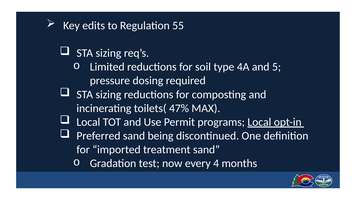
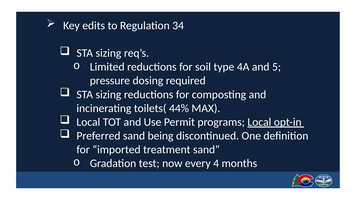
55: 55 -> 34
47%: 47% -> 44%
